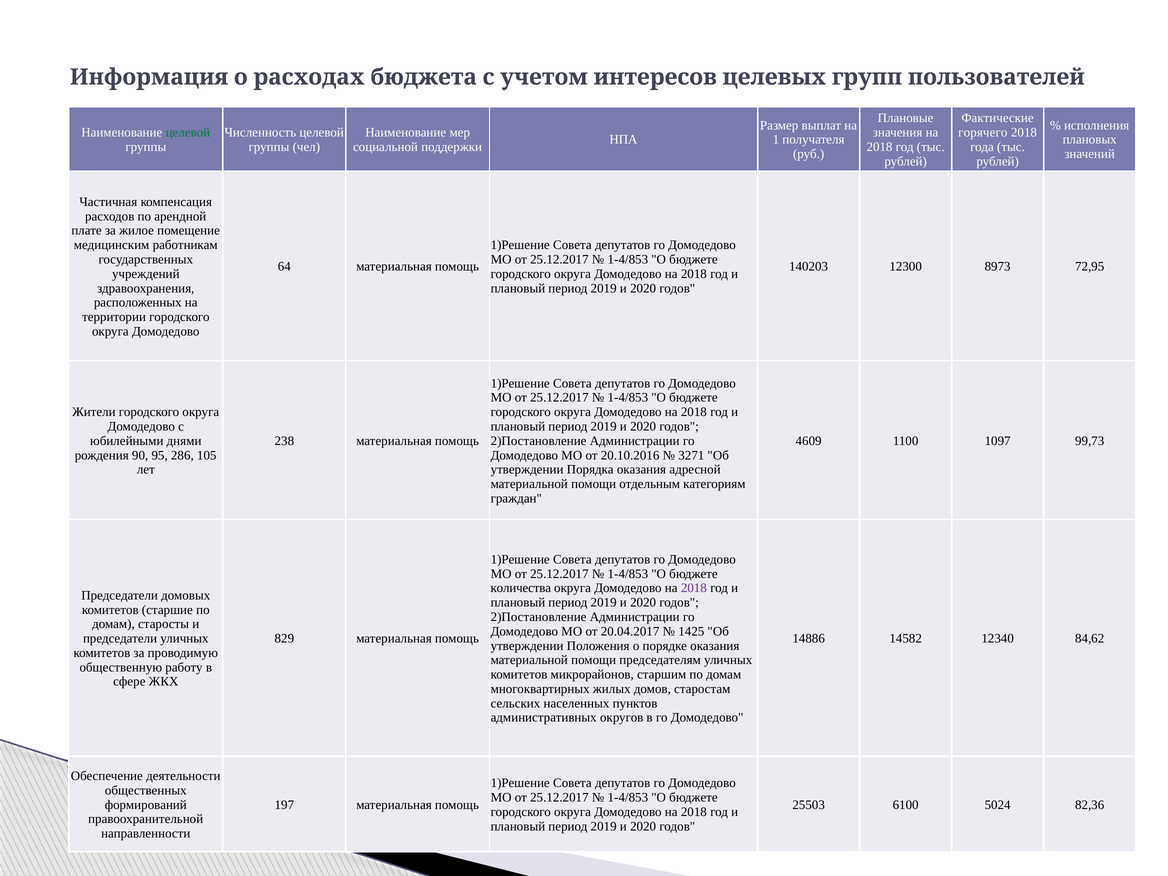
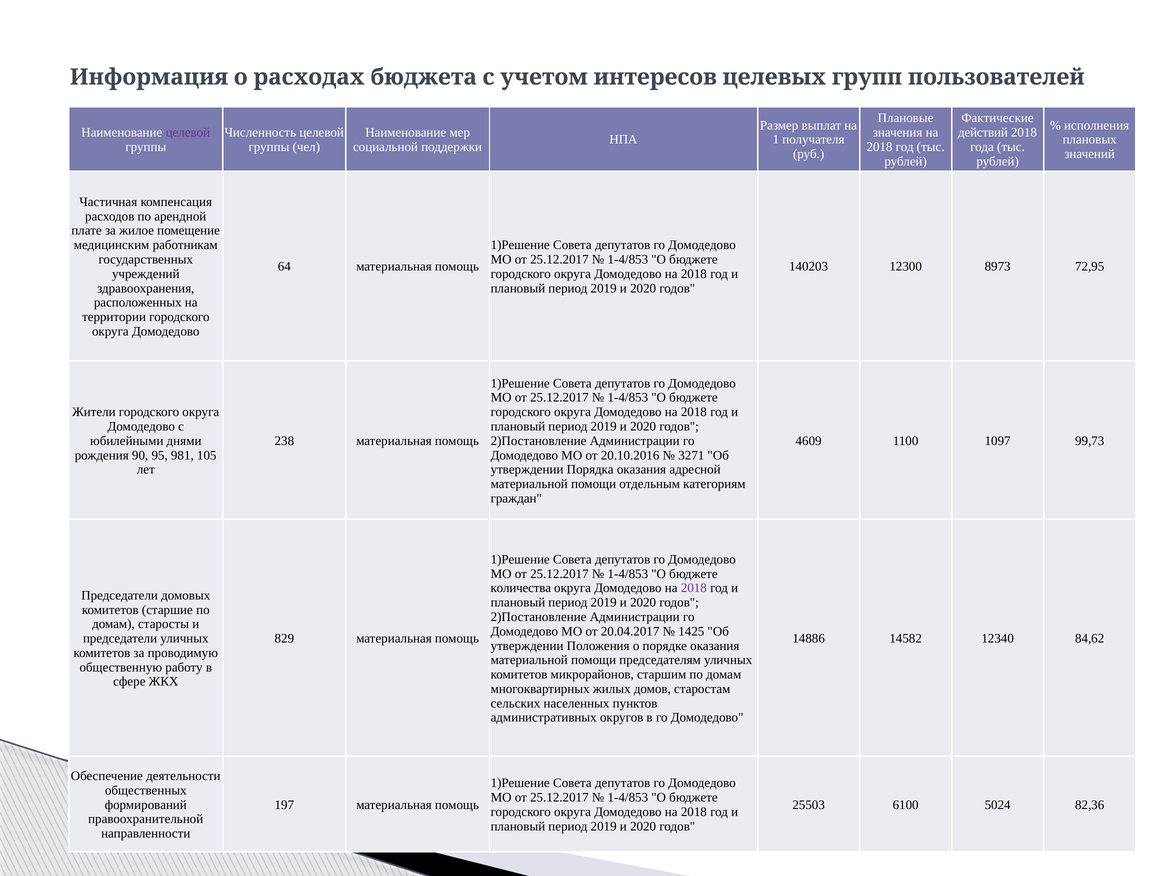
целевой at (188, 133) colour: green -> purple
горячего: горячего -> действий
286: 286 -> 981
